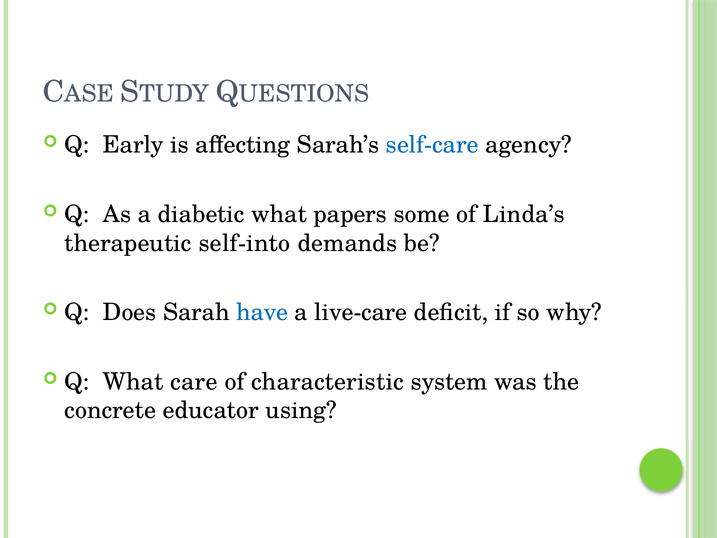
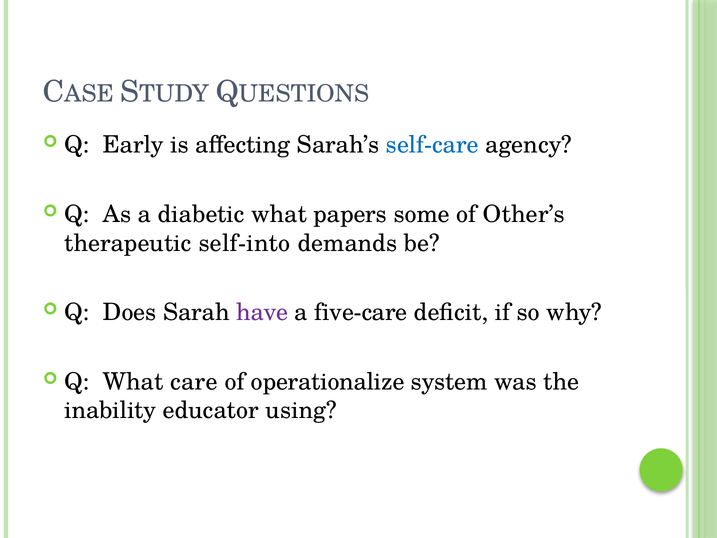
Linda’s: Linda’s -> Other’s
have colour: blue -> purple
live-care: live-care -> five-care
characteristic: characteristic -> operationalize
concrete: concrete -> inability
